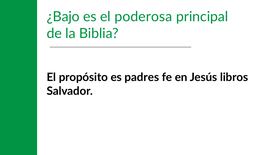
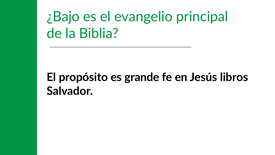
poderosa: poderosa -> evangelio
padres: padres -> grande
